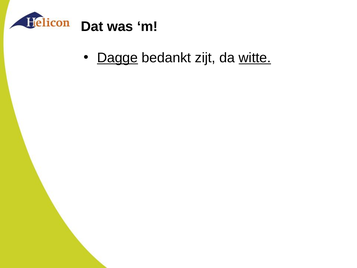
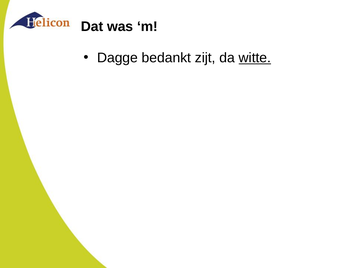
Dagge underline: present -> none
